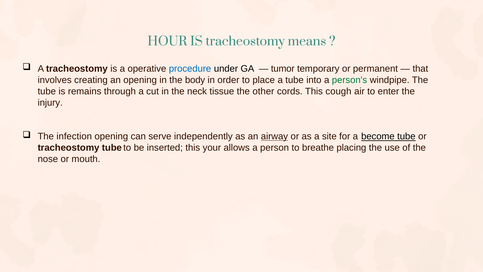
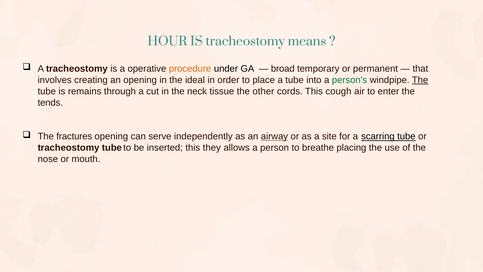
procedure colour: blue -> orange
tumor: tumor -> broad
body: body -> ideal
The at (420, 80) underline: none -> present
injury: injury -> tends
infection: infection -> fractures
become: become -> scarring
your: your -> they
